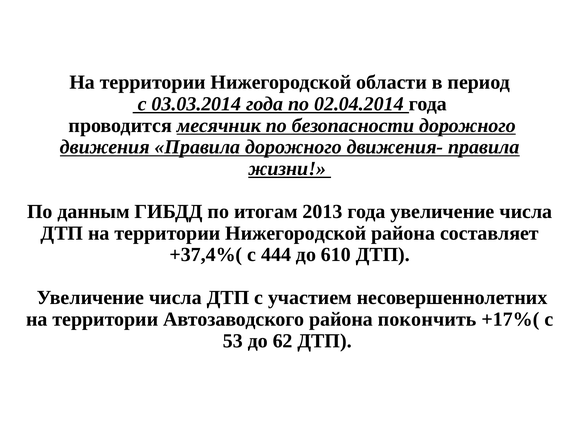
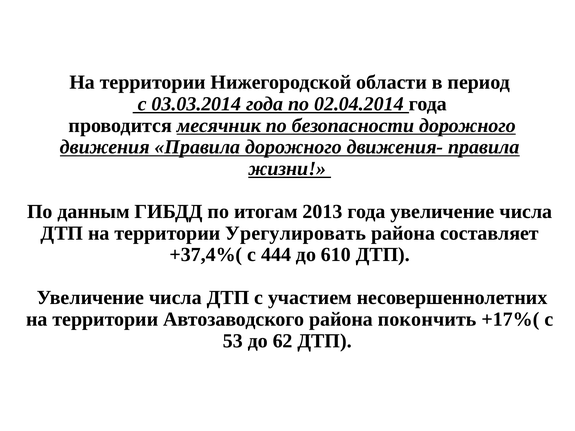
ДТП на территории Нижегородской: Нижегородской -> Урегулировать
